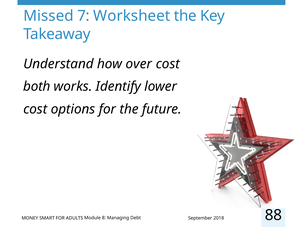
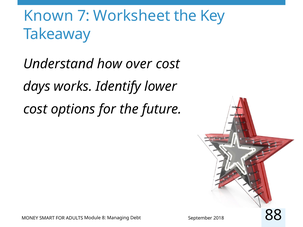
Missed: Missed -> Known
both: both -> days
